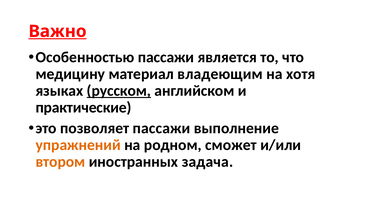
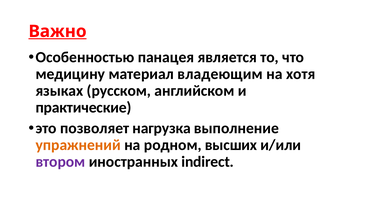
Особенностью пассажи: пассажи -> панацея
русском underline: present -> none
позволяет пассажи: пассажи -> нагрузка
сможет: сможет -> высших
втором colour: orange -> purple
задача: задача -> indirect
